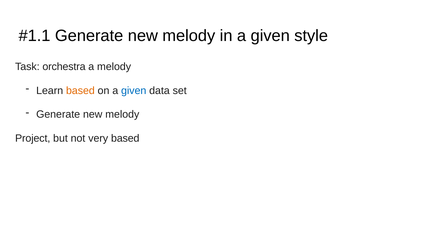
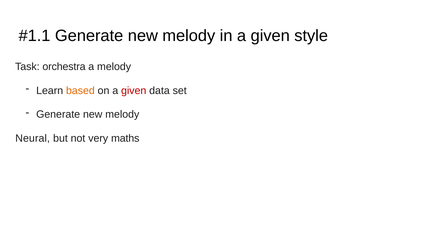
given at (134, 91) colour: blue -> red
Project: Project -> Neural
very based: based -> maths
